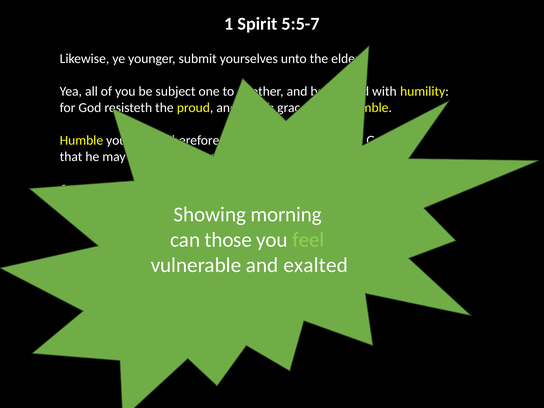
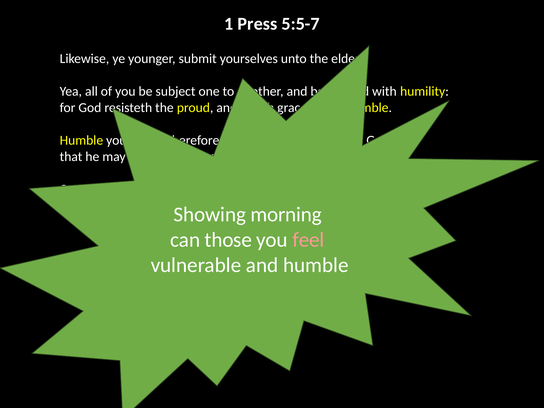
Spirit: Spirit -> Press
feel colour: light green -> pink
and exalted: exalted -> humble
